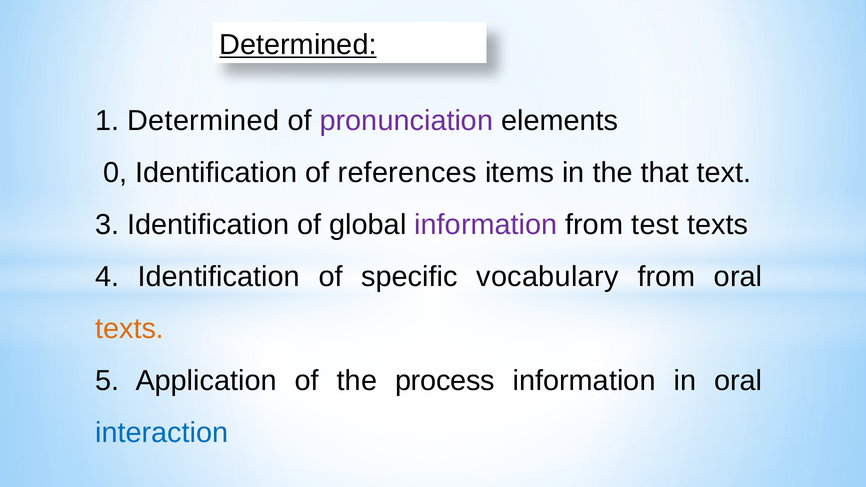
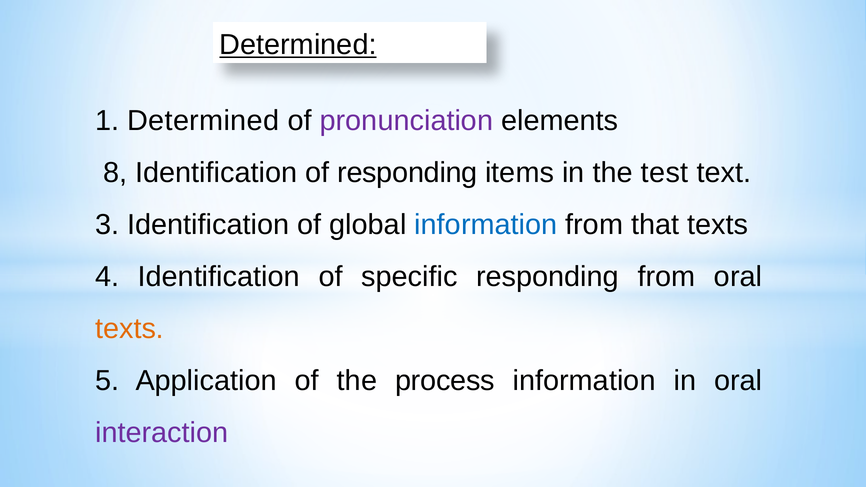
0: 0 -> 8
of references: references -> responding
that: that -> test
information at (486, 225) colour: purple -> blue
test: test -> that
specific vocabulary: vocabulary -> responding
interaction colour: blue -> purple
